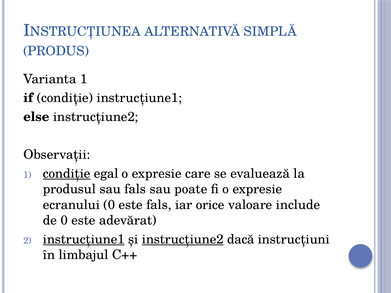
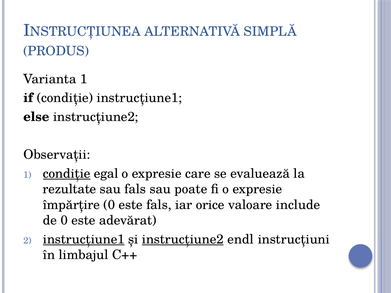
produsul: produsul -> rezultate
ecranului: ecranului -> împărțire
dacă: dacă -> endl
